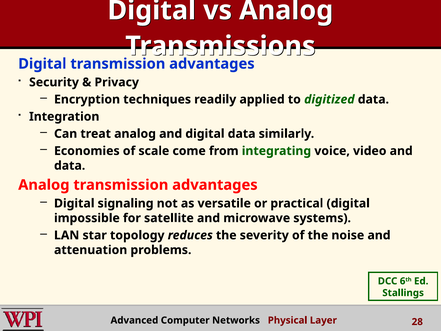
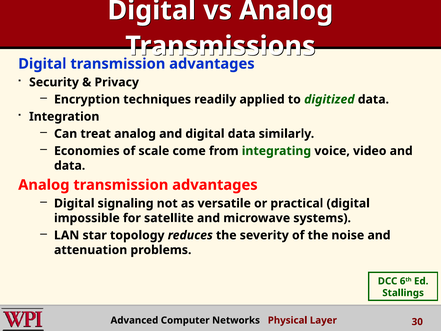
28: 28 -> 30
